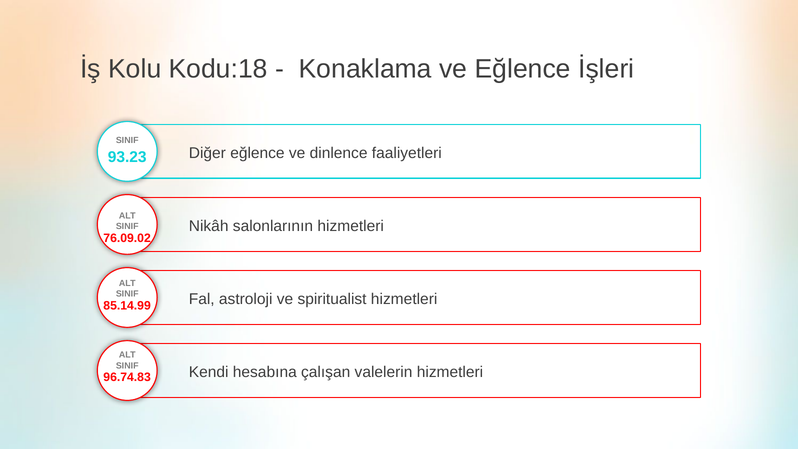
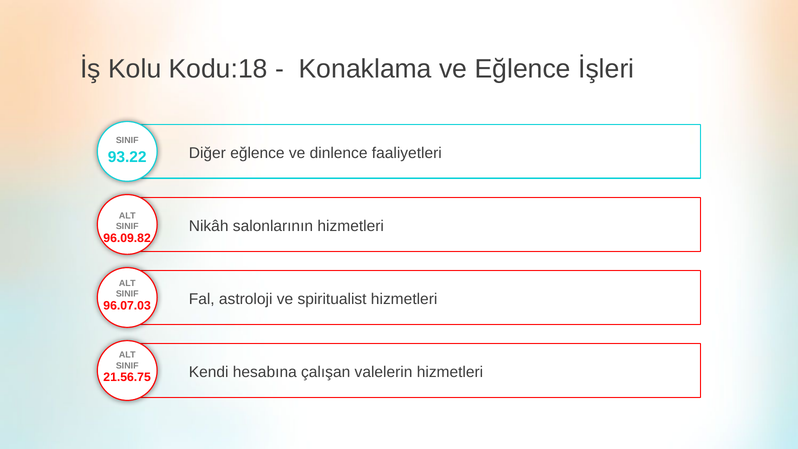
93.23: 93.23 -> 93.22
76.09.02: 76.09.02 -> 96.09.82
85.14.99: 85.14.99 -> 96.07.03
96.74.83: 96.74.83 -> 21.56.75
